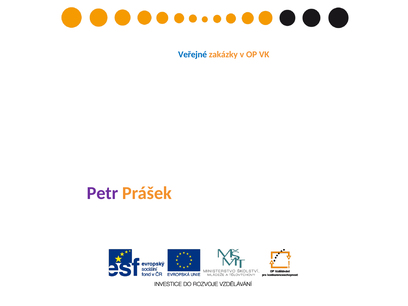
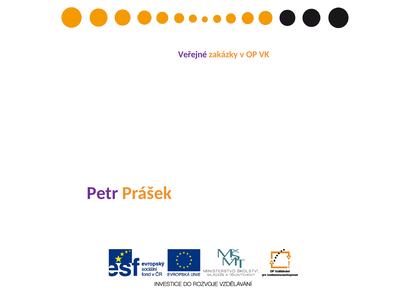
Veřejné colour: blue -> purple
